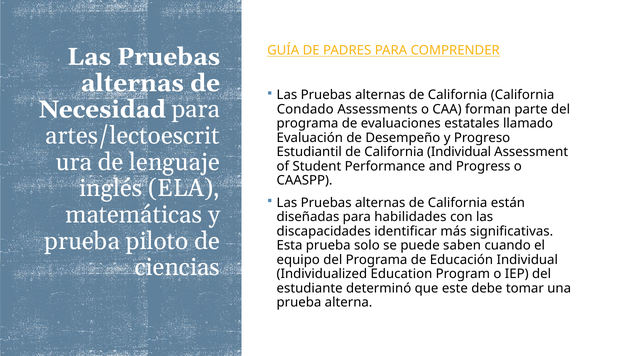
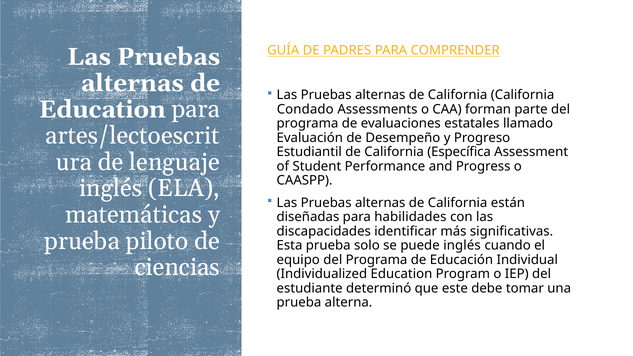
Necesidad at (102, 109): Necesidad -> Education
California Individual: Individual -> Específica
puede saben: saben -> inglés
